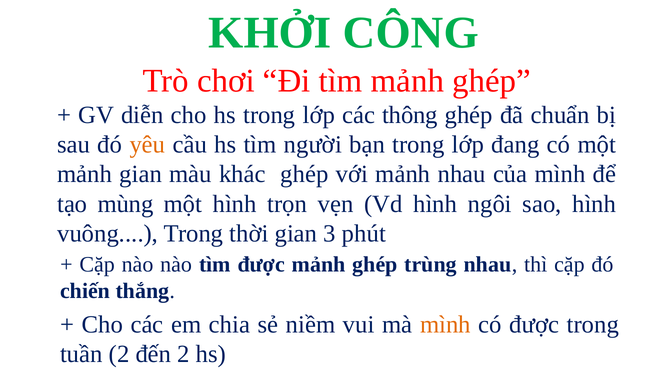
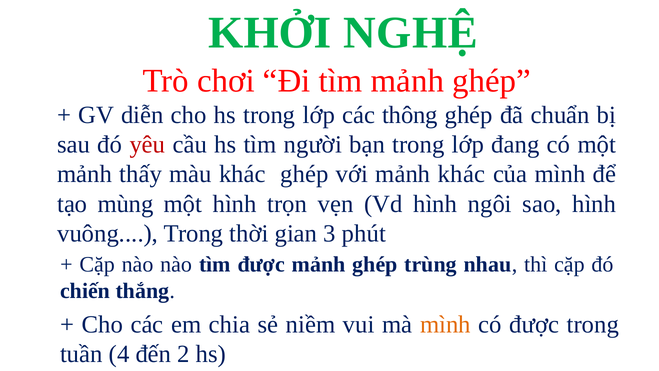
CÔNG: CÔNG -> NGHỆ
yêu colour: orange -> red
mảnh gian: gian -> thấy
mảnh nhau: nhau -> khác
tuần 2: 2 -> 4
